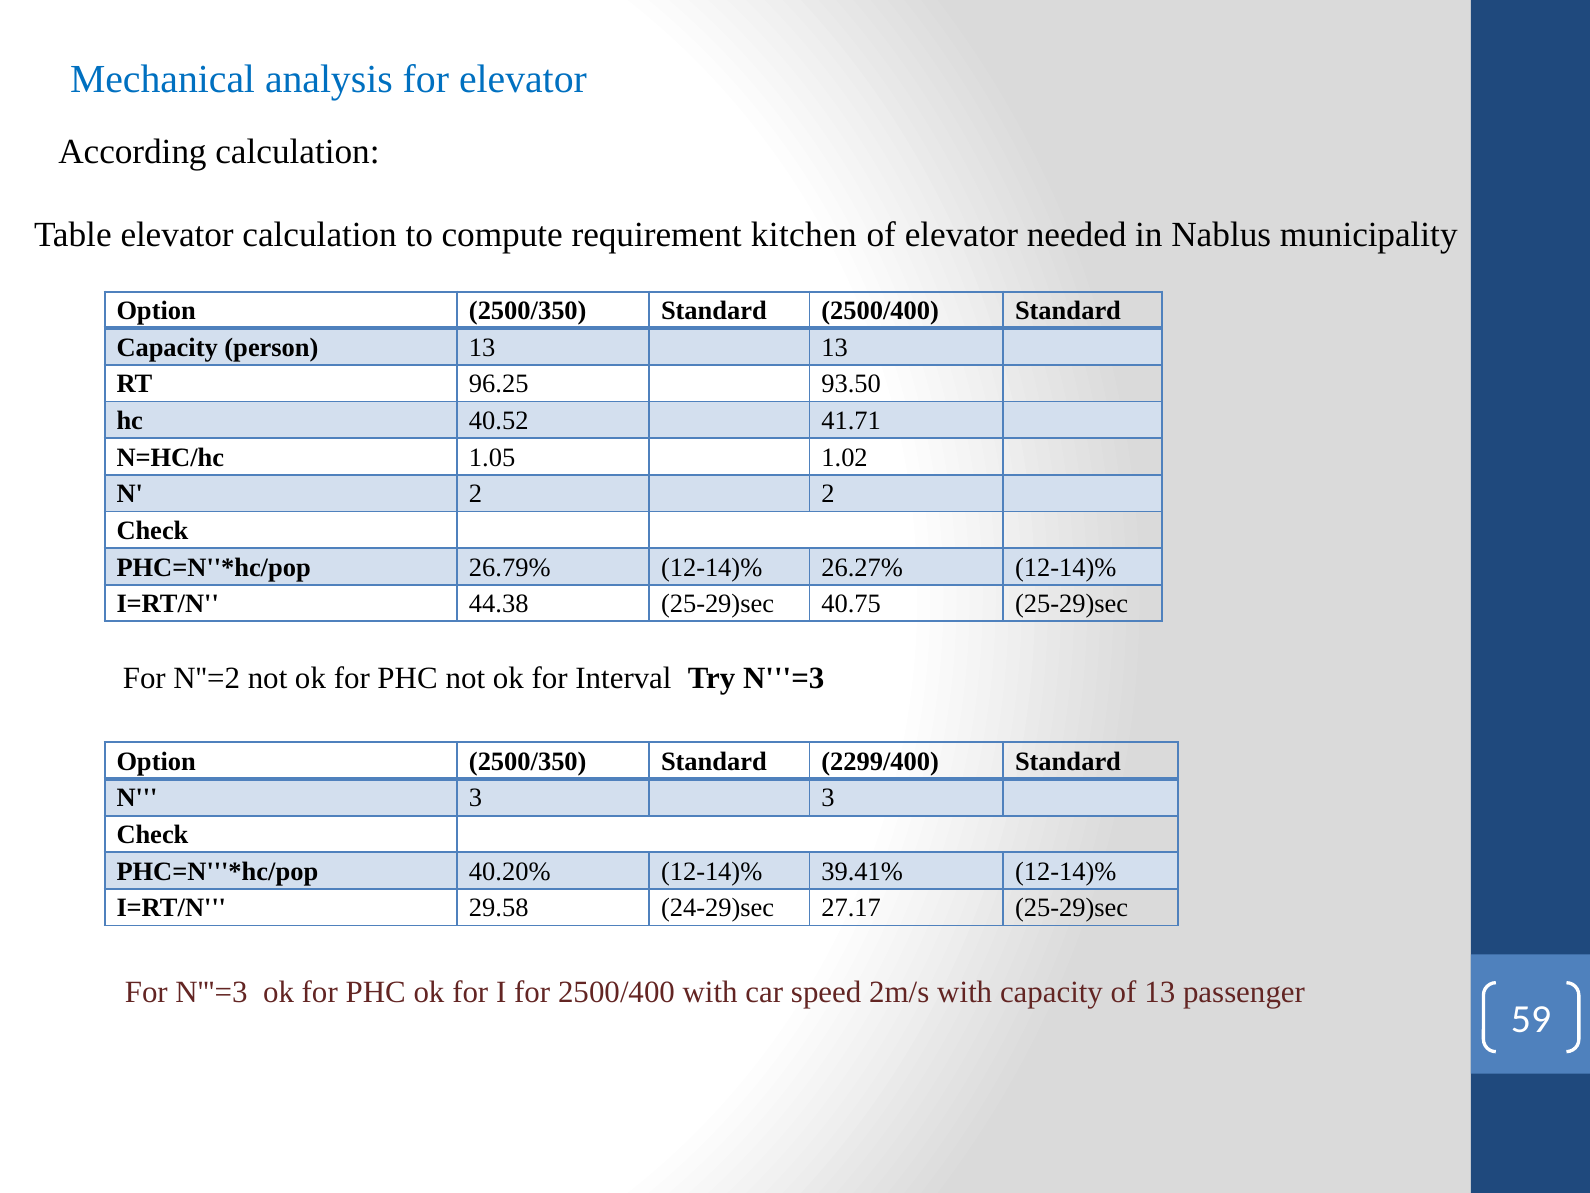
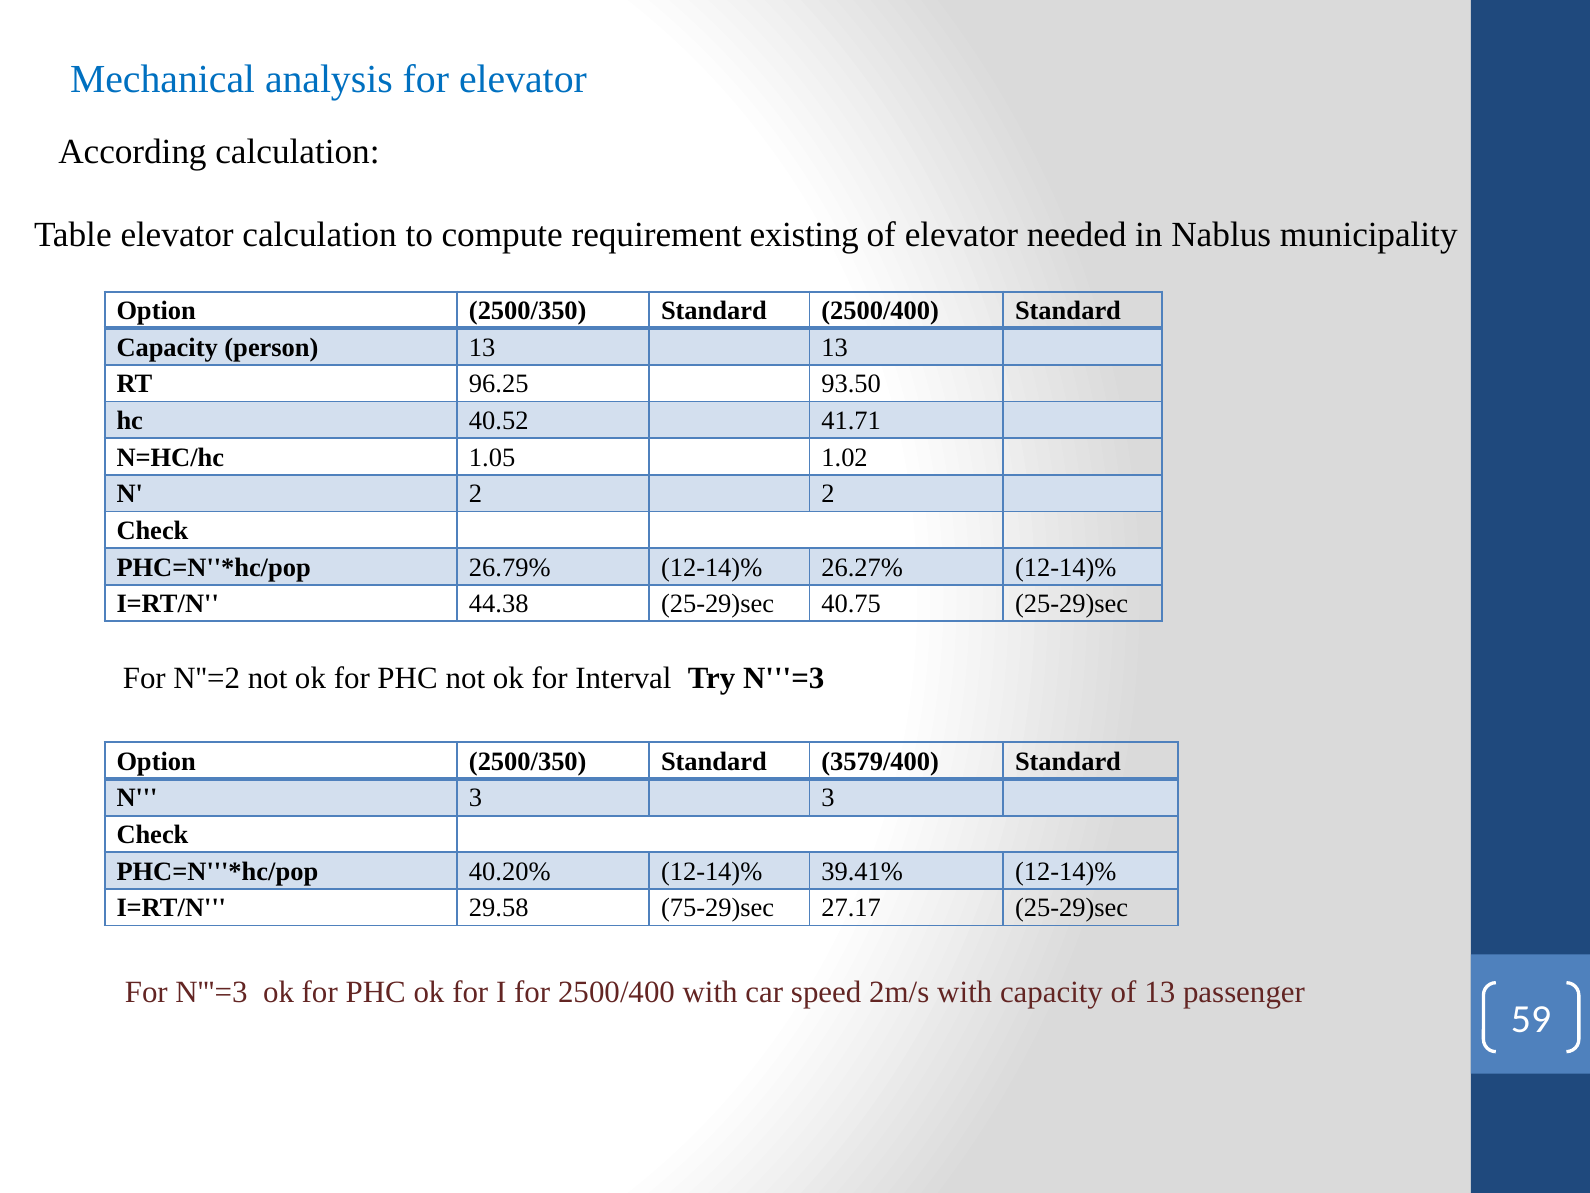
kitchen: kitchen -> existing
2299/400: 2299/400 -> 3579/400
24-29)sec: 24-29)sec -> 75-29)sec
